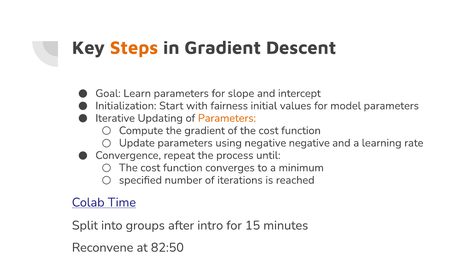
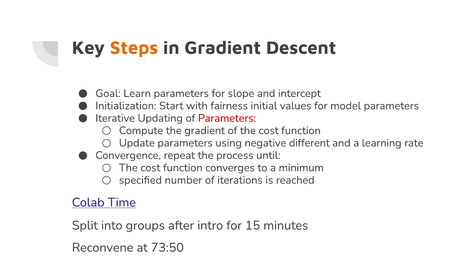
Parameters at (227, 118) colour: orange -> red
negative negative: negative -> different
82:50: 82:50 -> 73:50
